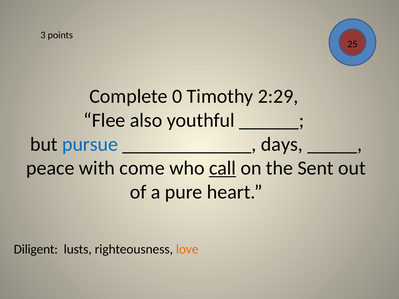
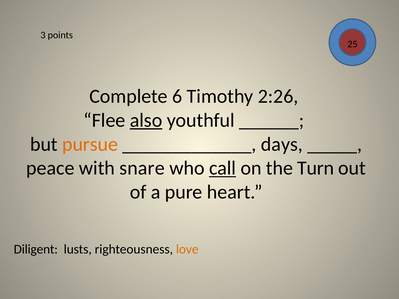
0: 0 -> 6
2:29: 2:29 -> 2:26
also underline: none -> present
pursue colour: blue -> orange
come: come -> snare
Sent: Sent -> Turn
